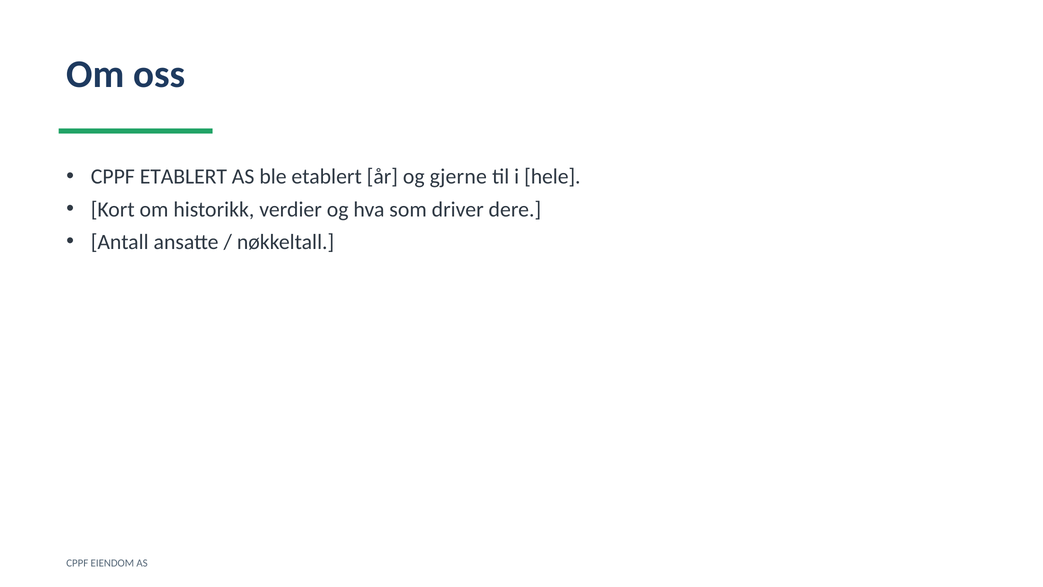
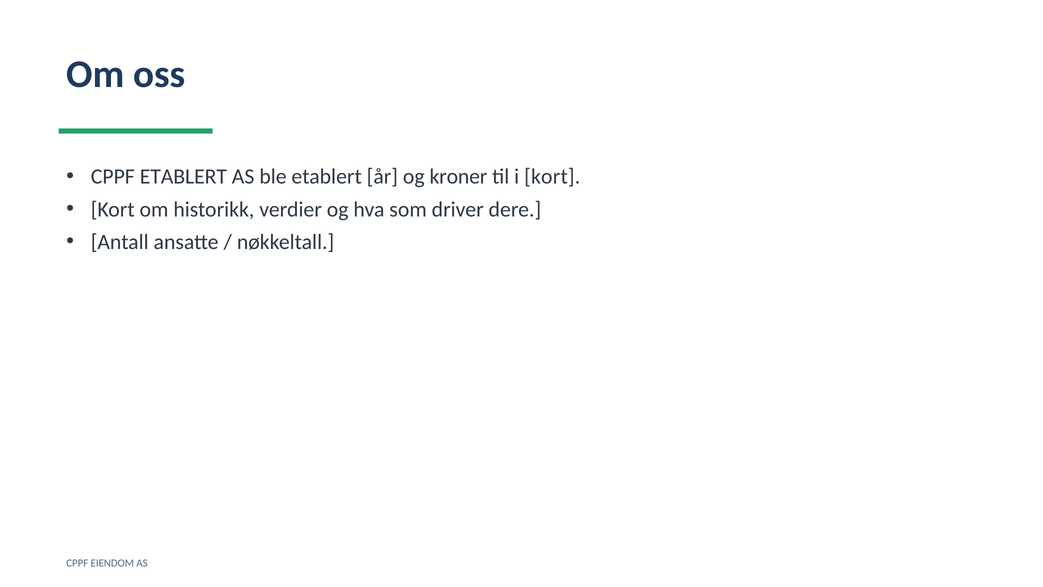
gjerne: gjerne -> kroner
i hele: hele -> kort
